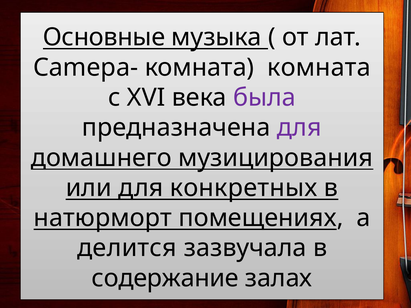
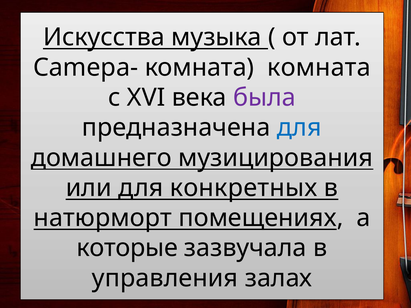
Основные: Основные -> Искусства
для at (299, 128) colour: purple -> blue
делится: делится -> которые
содержание: содержание -> управления
